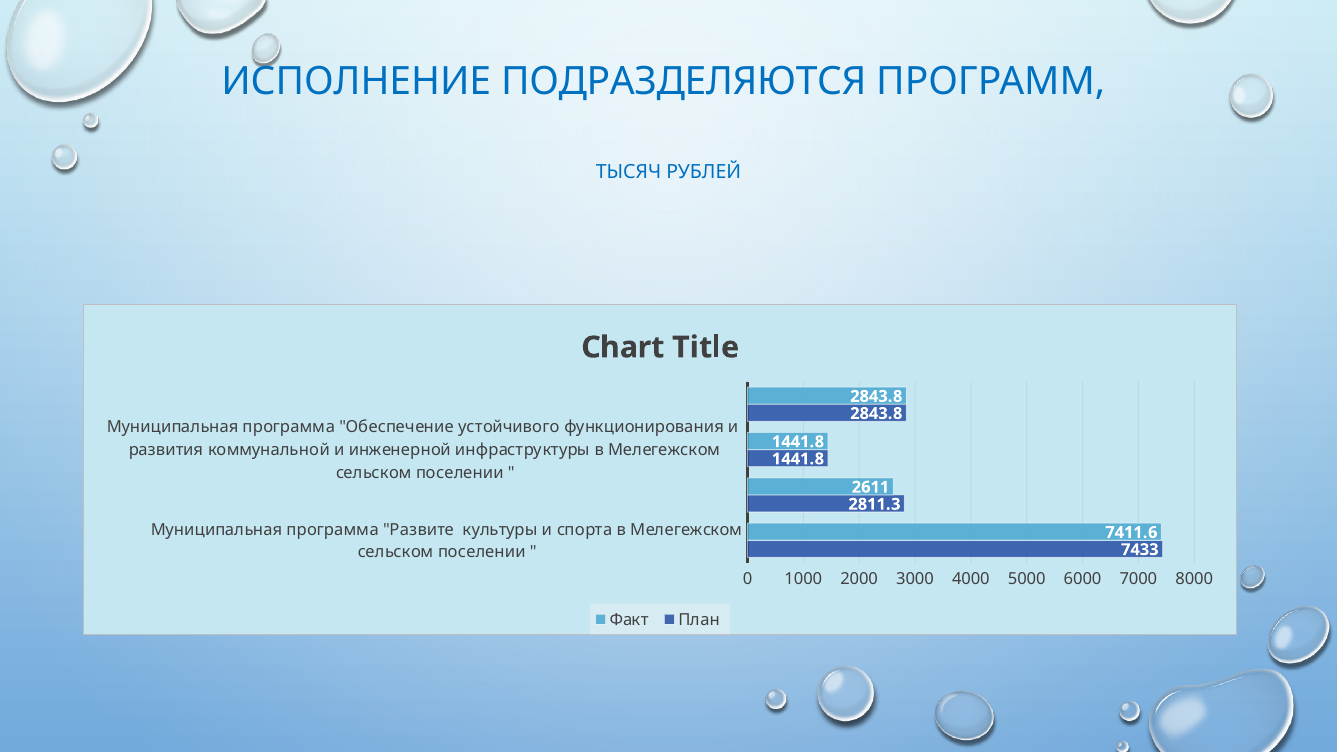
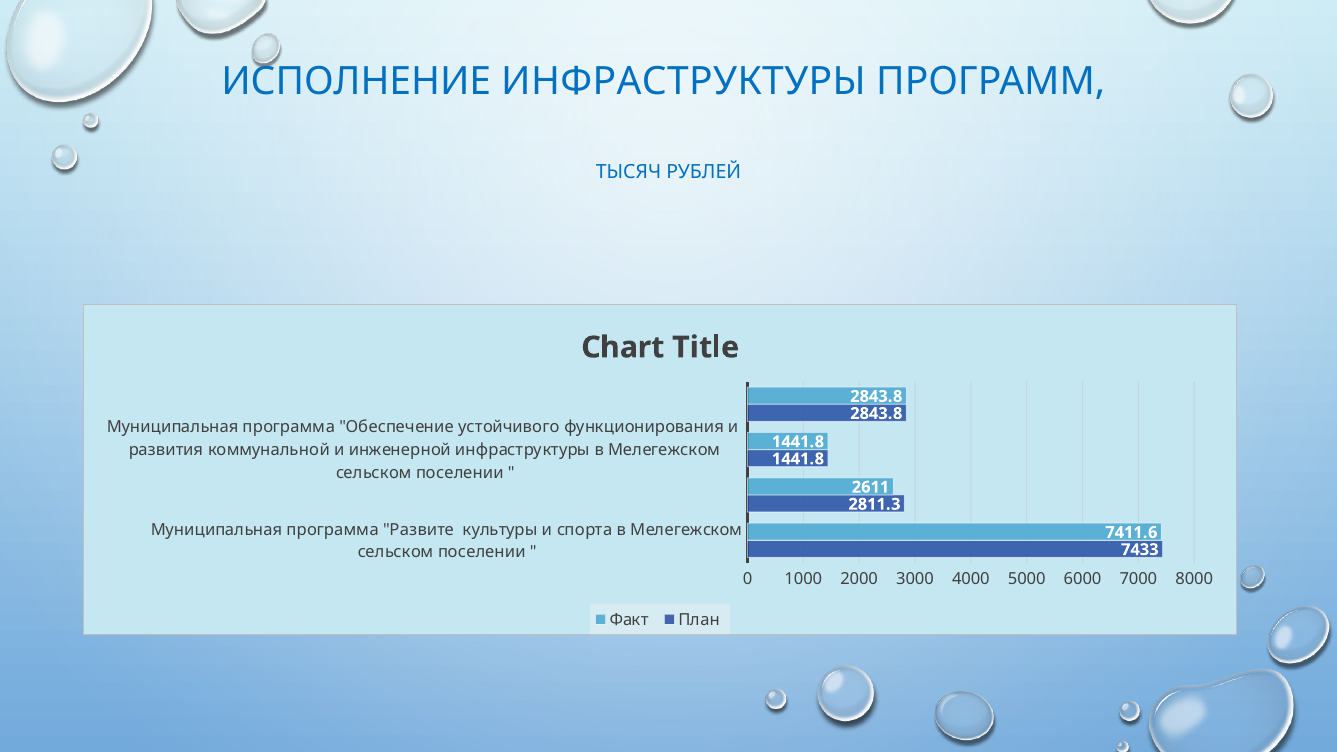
ИСПОЛНЕНИЕ ПОДРАЗДЕЛЯЮТСЯ: ПОДРАЗДЕЛЯЮТСЯ -> ИНФРАСТРУКТУРЫ
